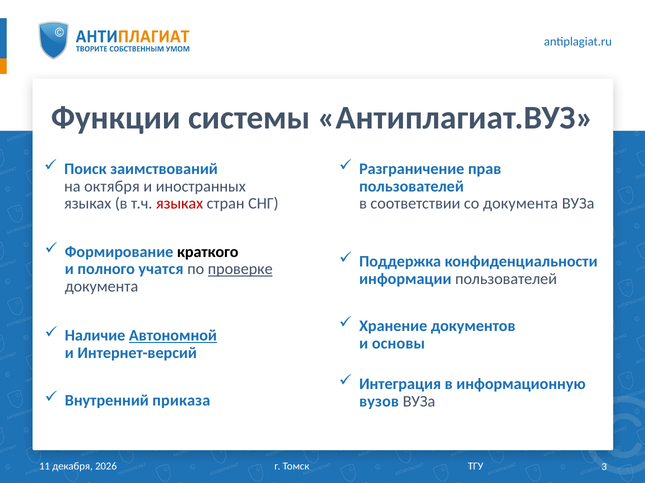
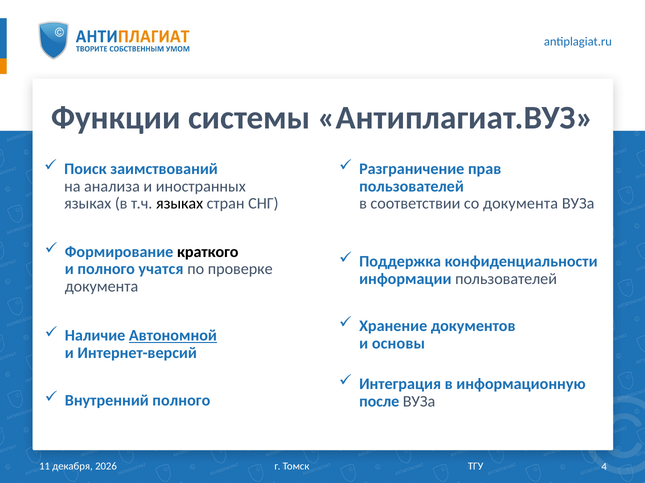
октября: октября -> анализа
языках at (180, 204) colour: red -> black
проверке underline: present -> none
Внутренний приказа: приказа -> полного
вузов: вузов -> после
3: 3 -> 4
